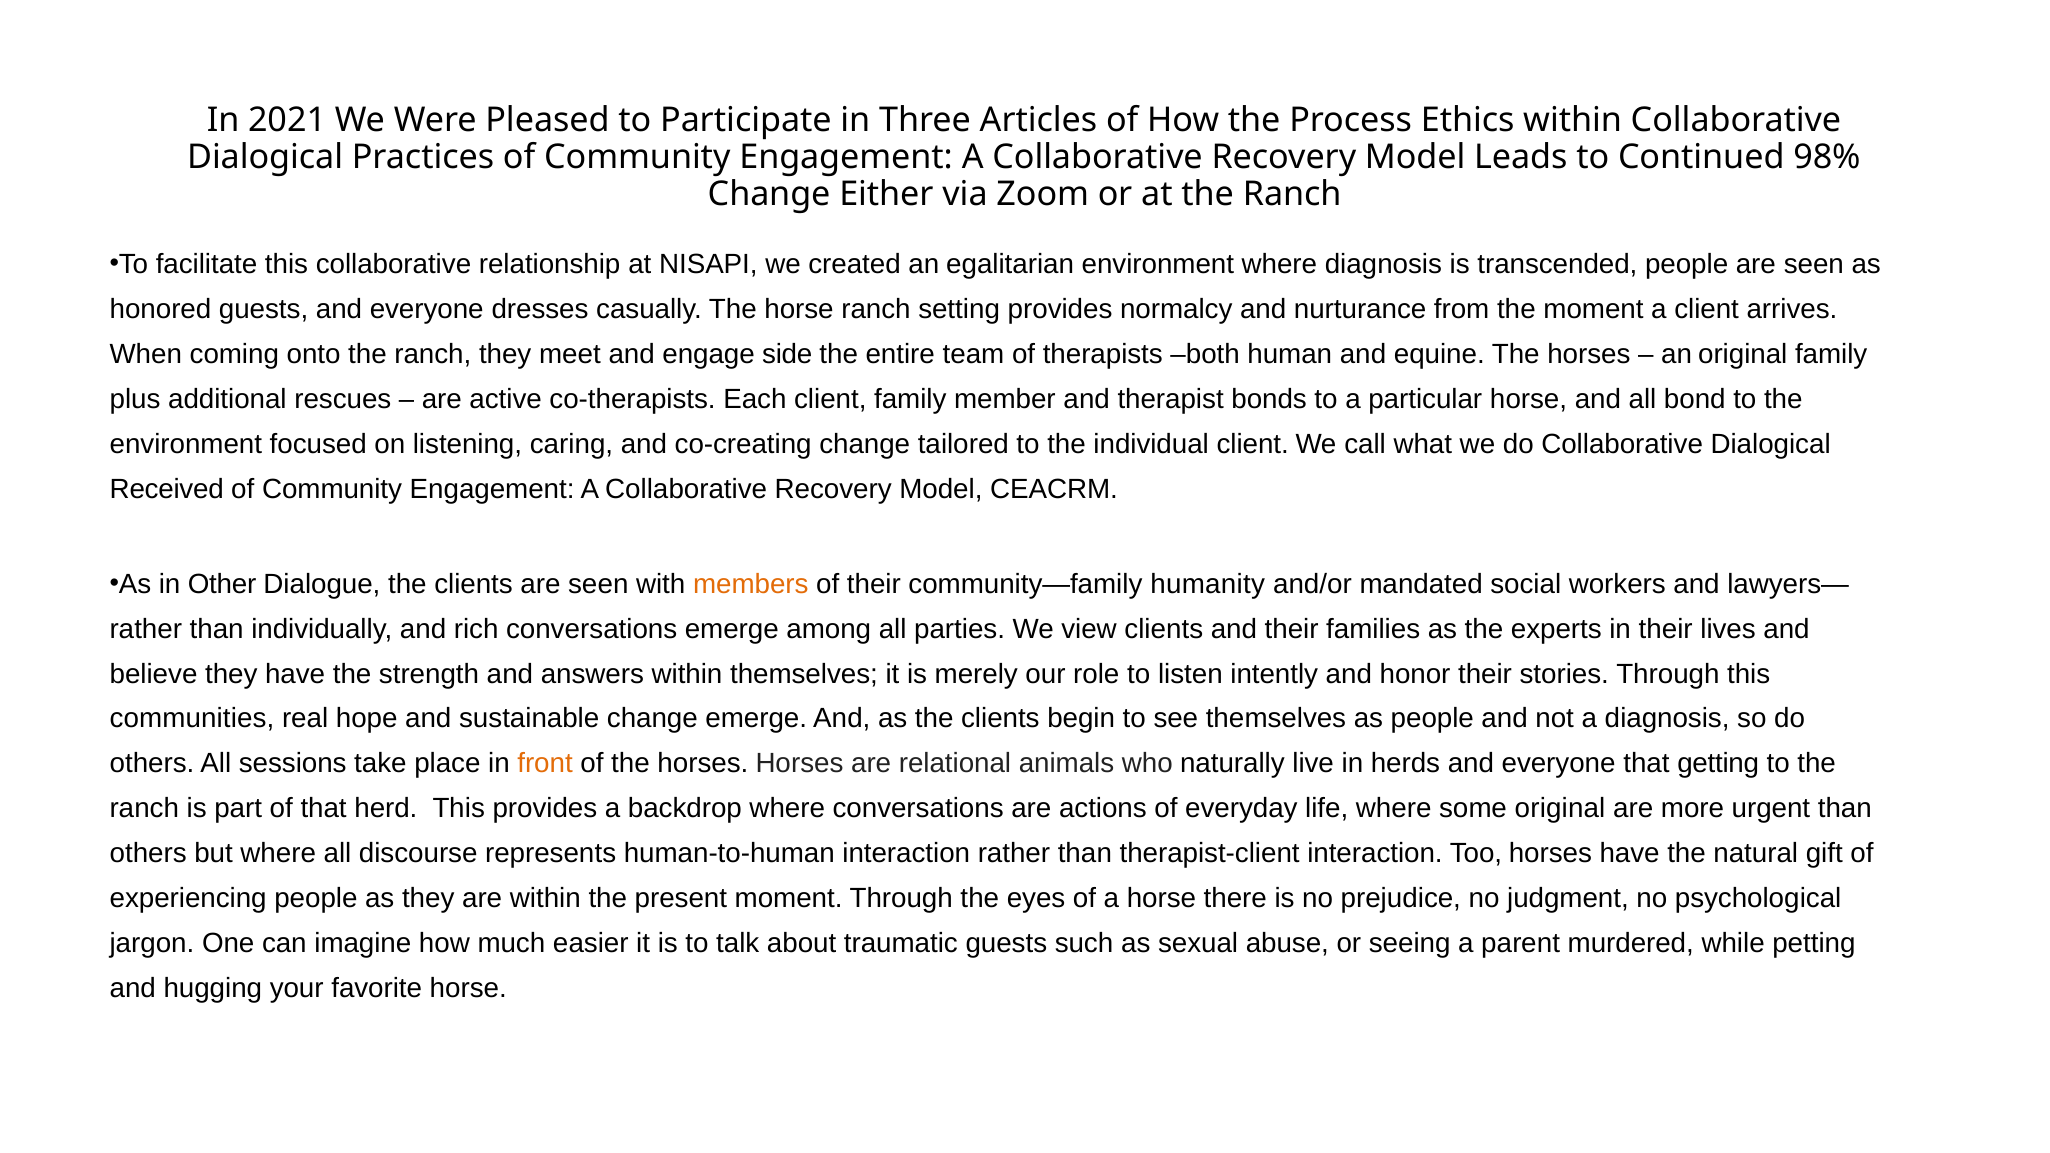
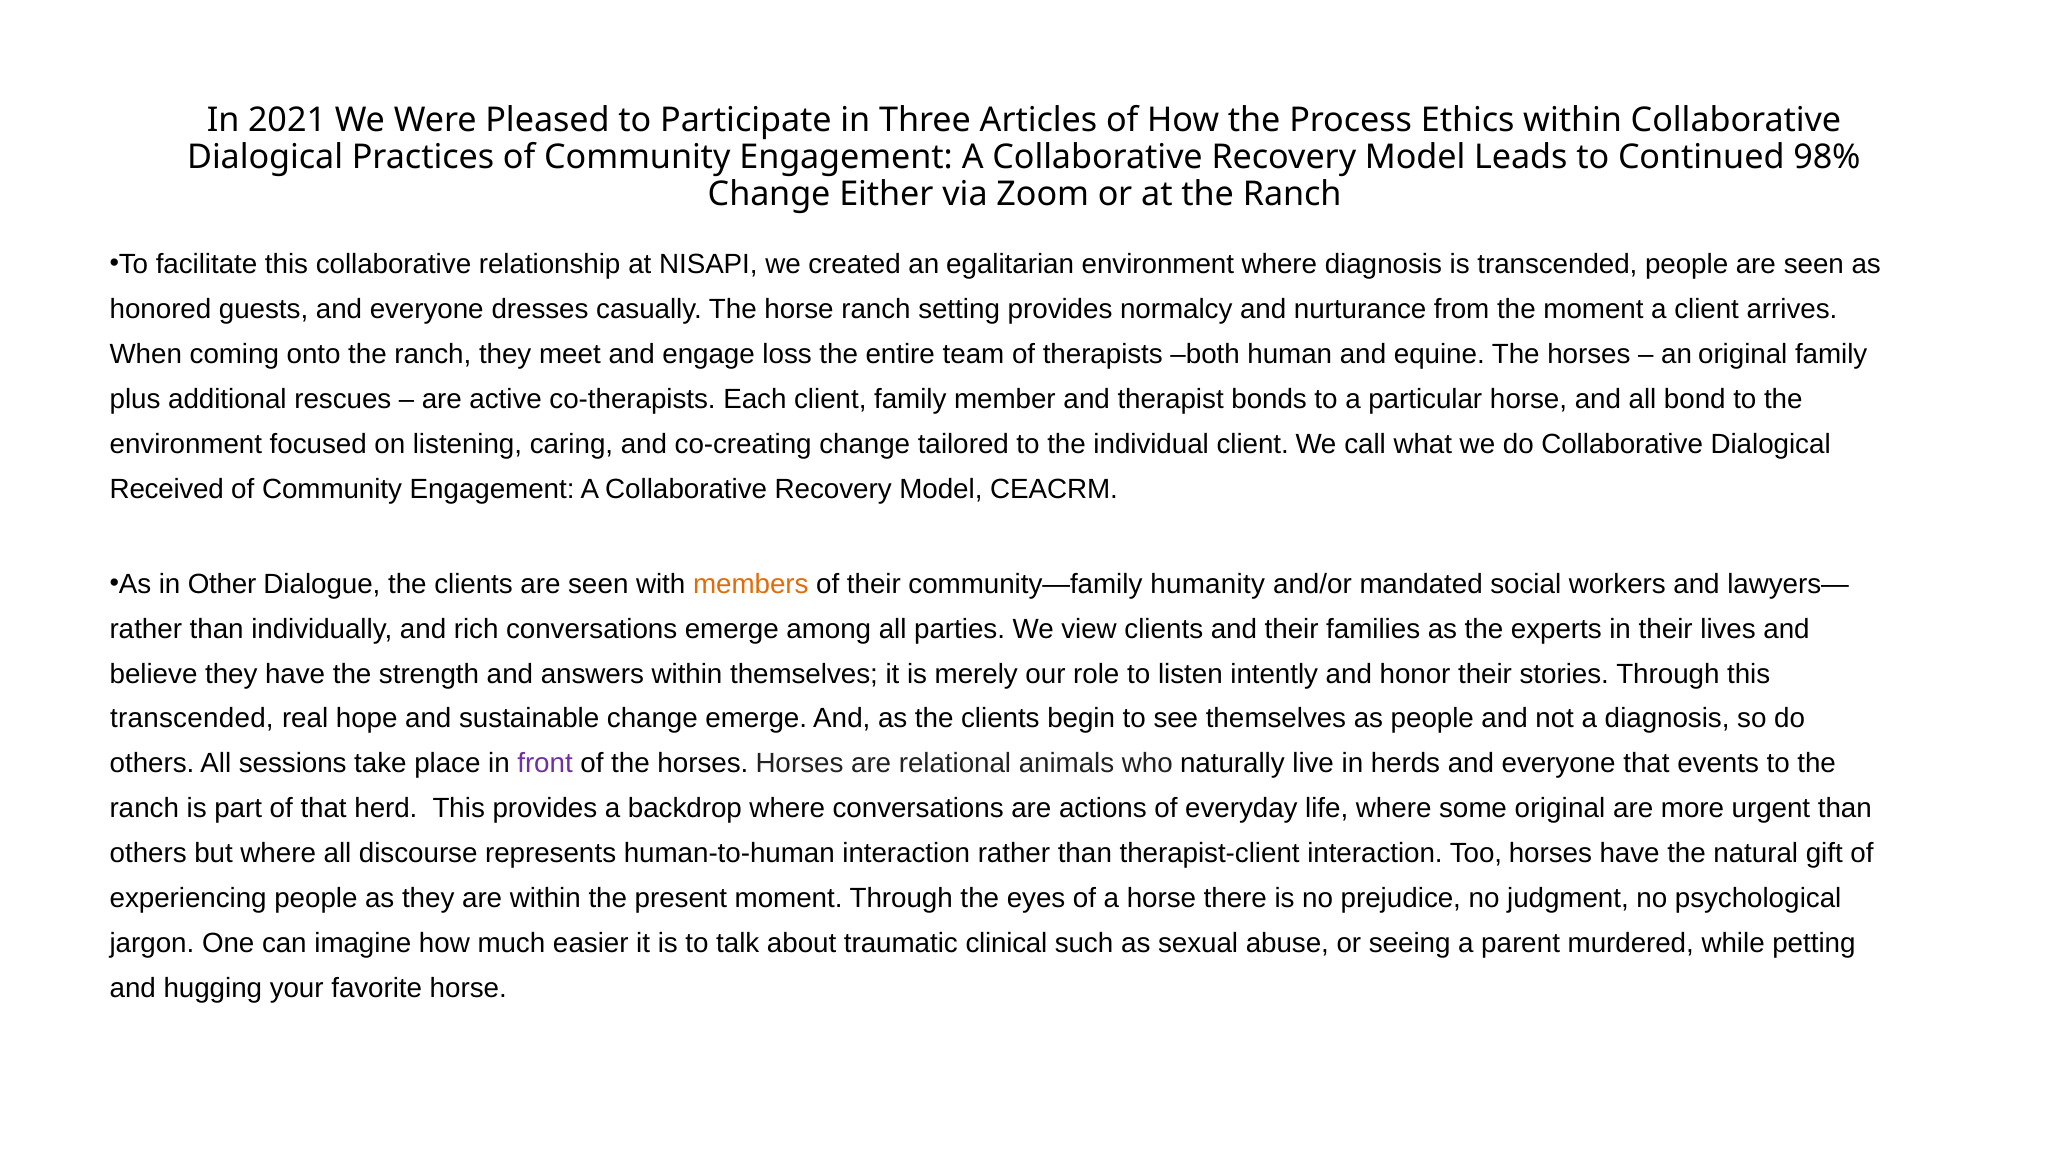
side: side -> loss
communities at (192, 719): communities -> transcended
front colour: orange -> purple
getting: getting -> events
traumatic guests: guests -> clinical
